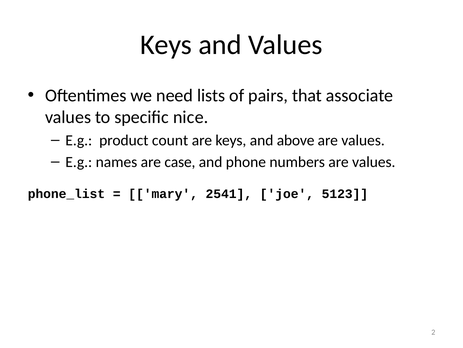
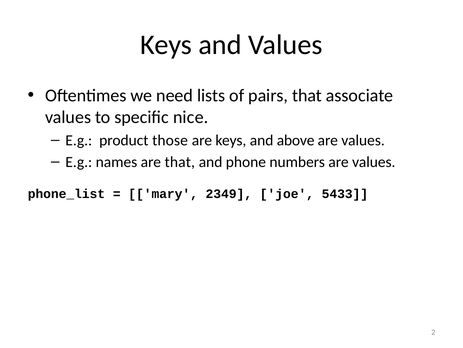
count: count -> those
are case: case -> that
2541: 2541 -> 2349
5123: 5123 -> 5433
